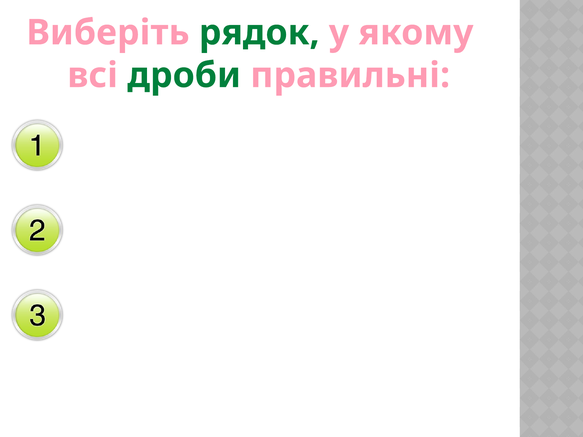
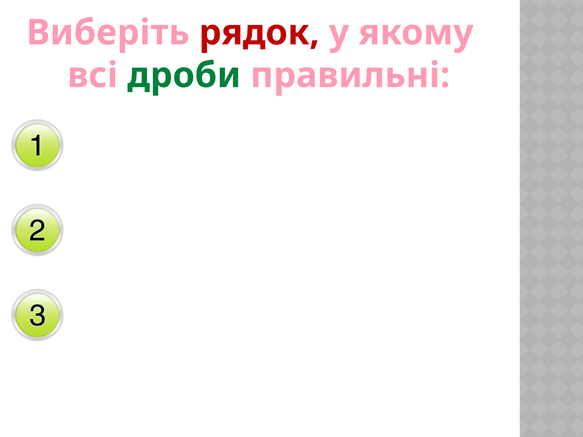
рядок colour: green -> red
